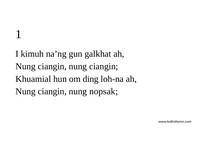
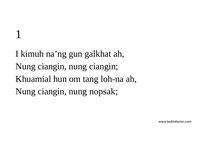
ding: ding -> tang
